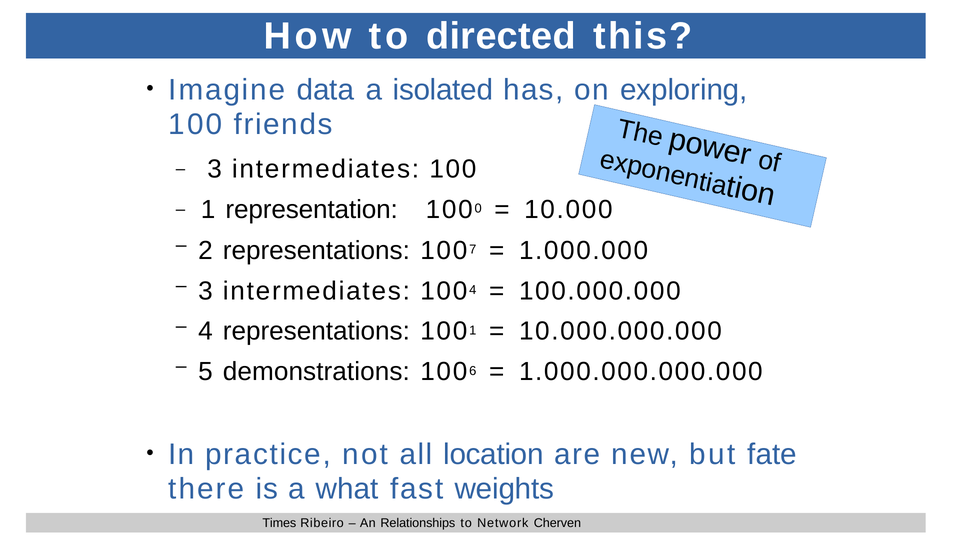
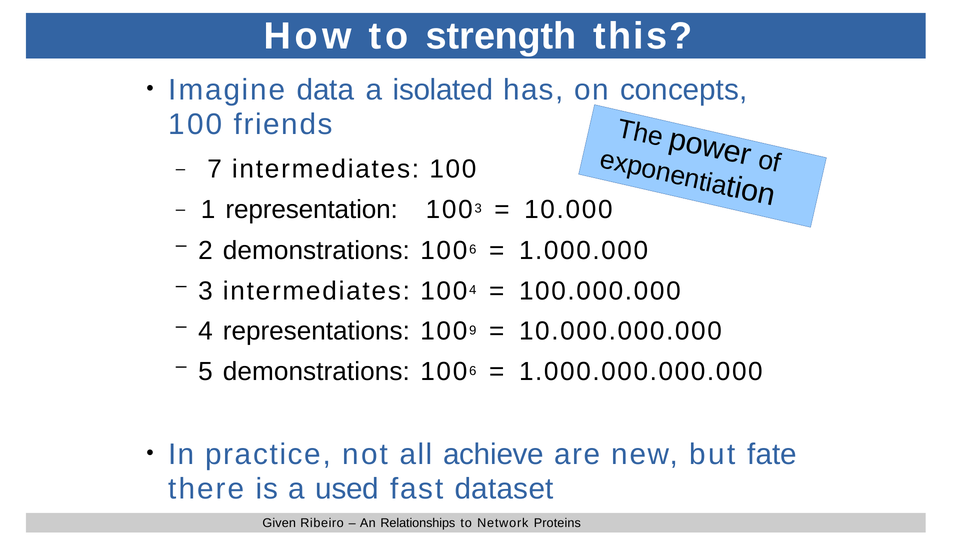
directed: directed -> strength
exploring: exploring -> concepts
3 at (215, 169): 3 -> 7
100 0: 0 -> 3
2 representations: representations -> demonstrations
7 at (473, 249): 7 -> 6
100 1: 1 -> 9
location: location -> achieve
what: what -> used
weights: weights -> dataset
Times: Times -> Given
Cherven: Cherven -> Proteins
